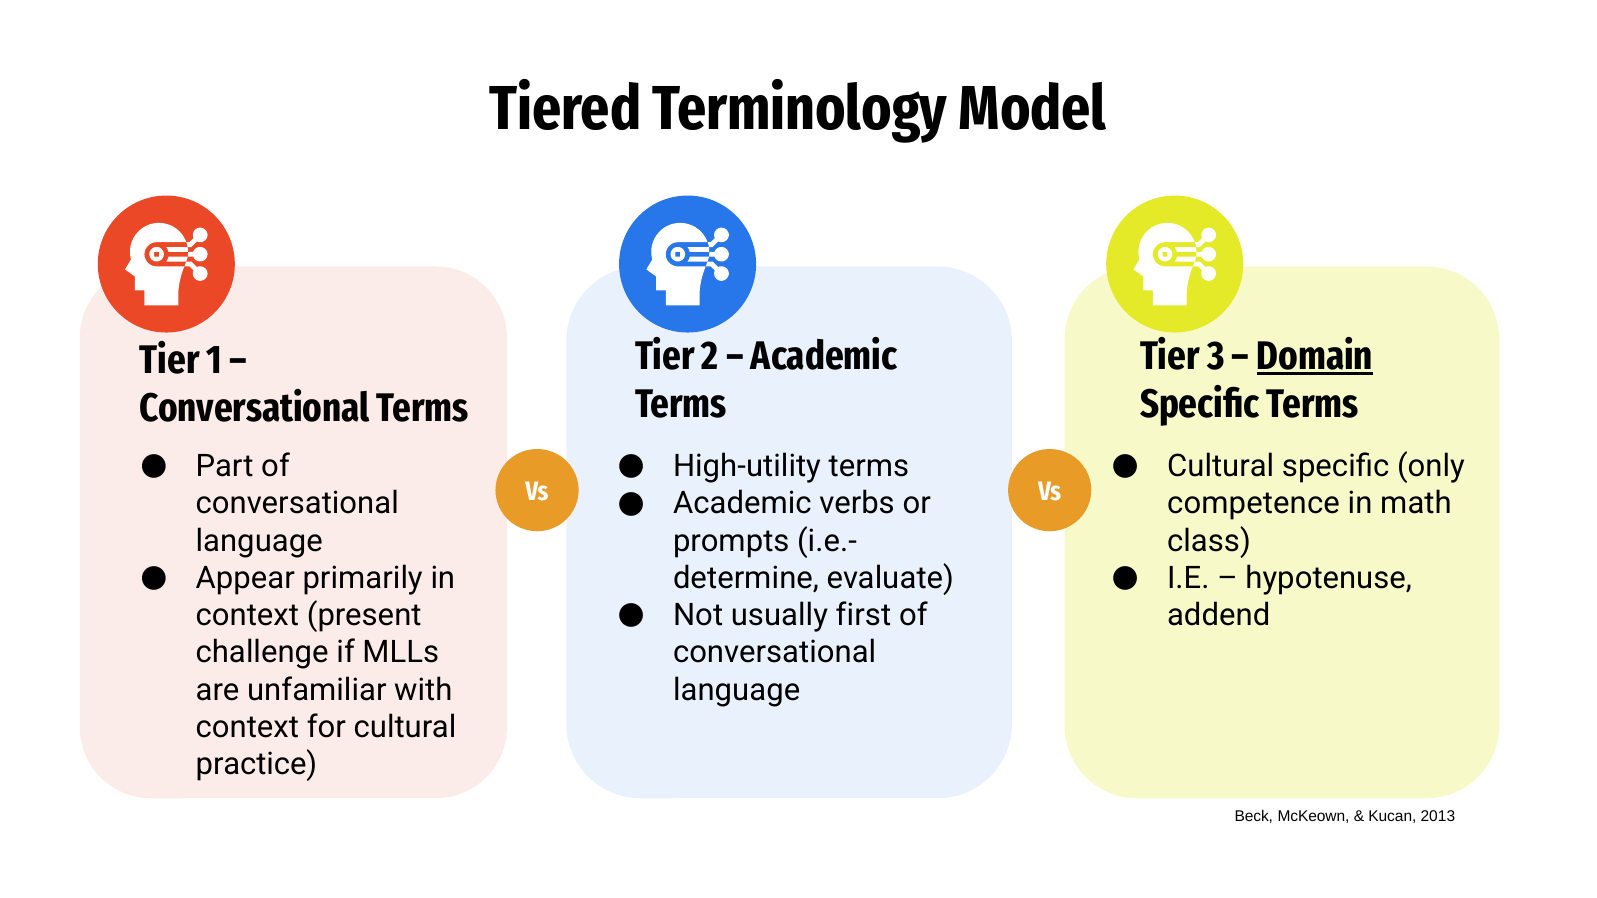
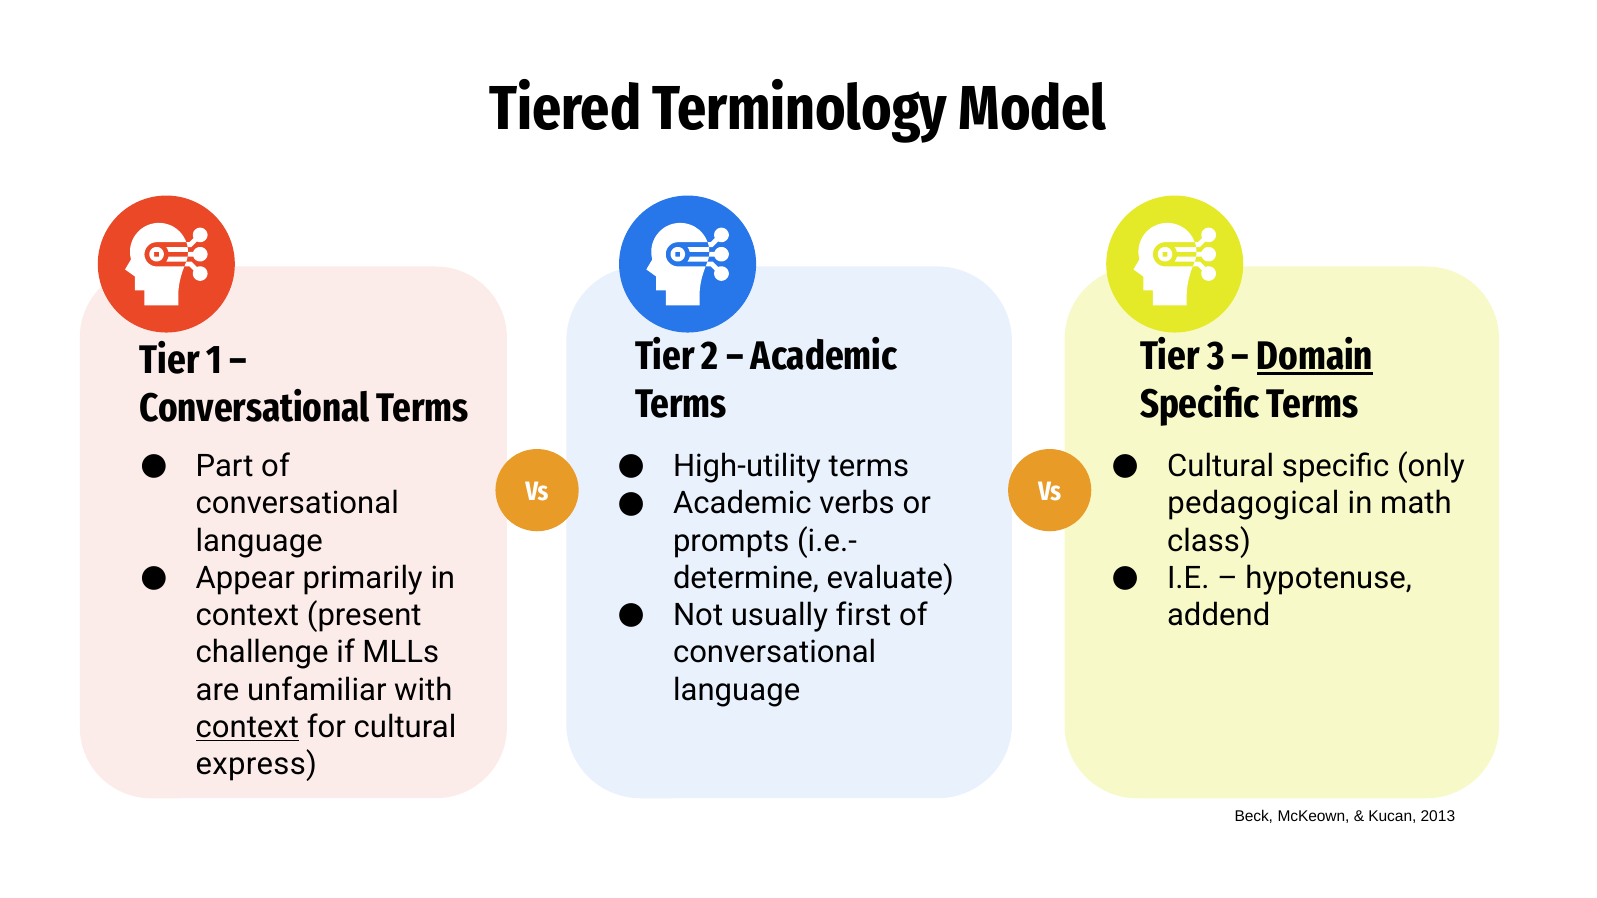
competence: competence -> pedagogical
context at (247, 727) underline: none -> present
practice: practice -> express
